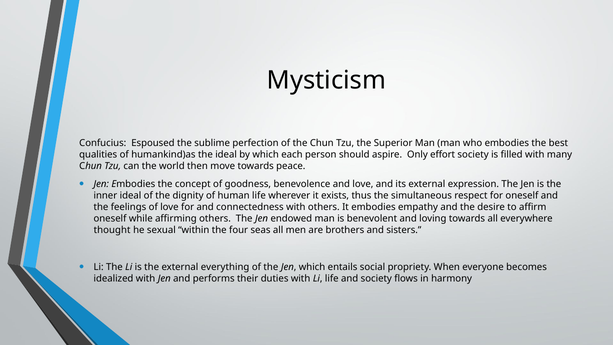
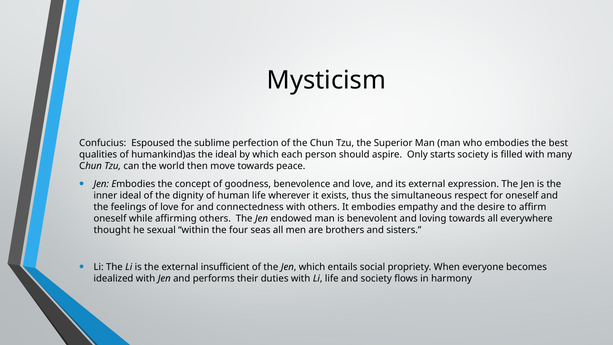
effort: effort -> starts
everything: everything -> insufficient
